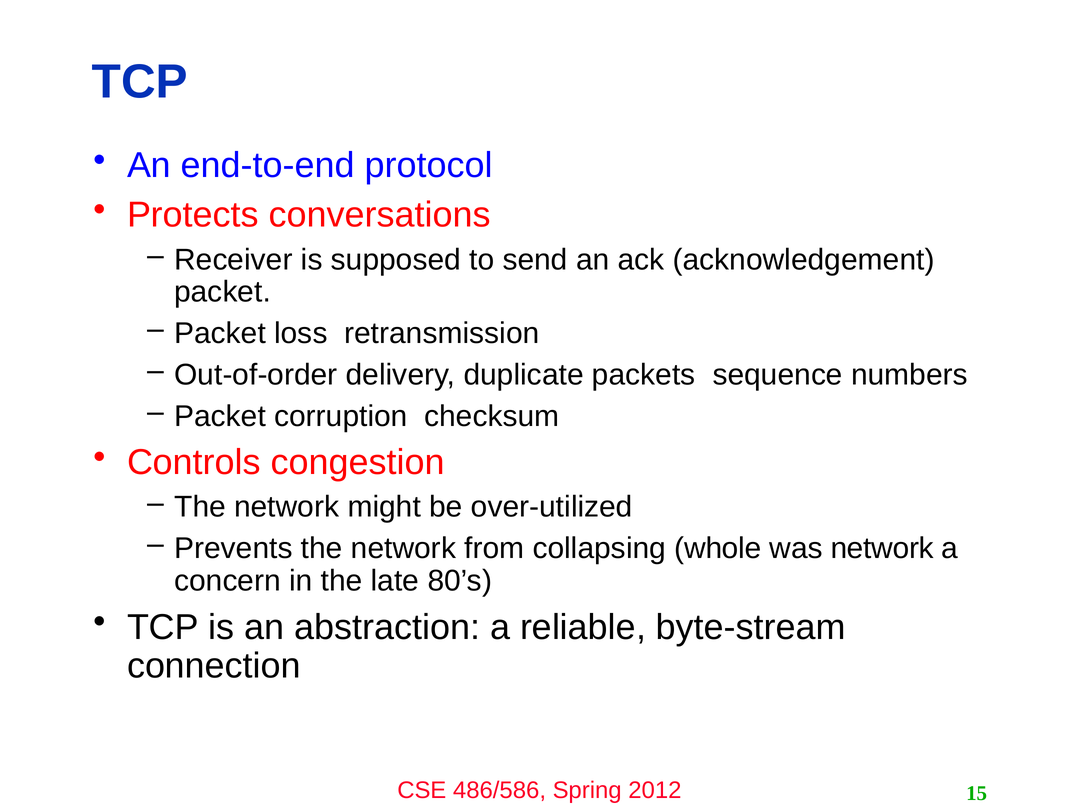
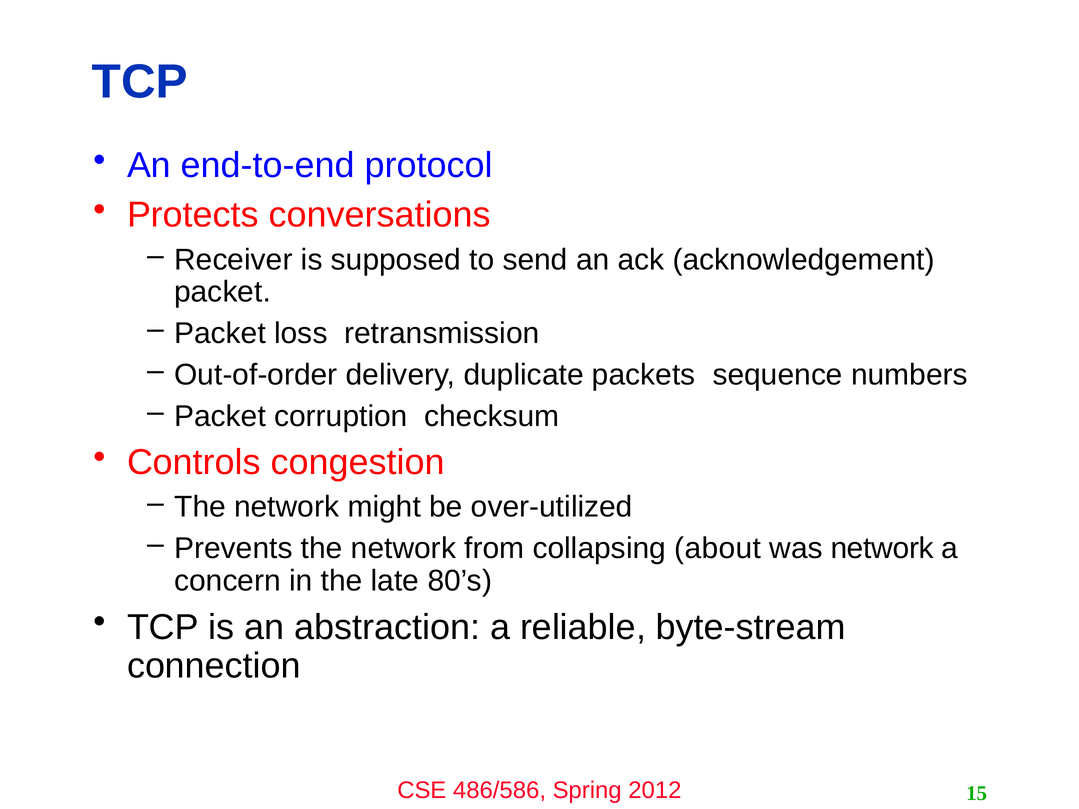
whole: whole -> about
